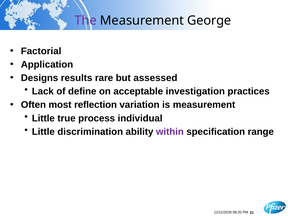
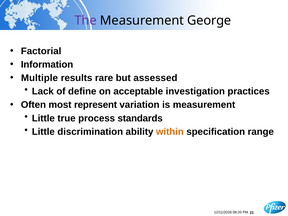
Application: Application -> Information
Designs: Designs -> Multiple
reflection: reflection -> represent
individual: individual -> standards
within colour: purple -> orange
